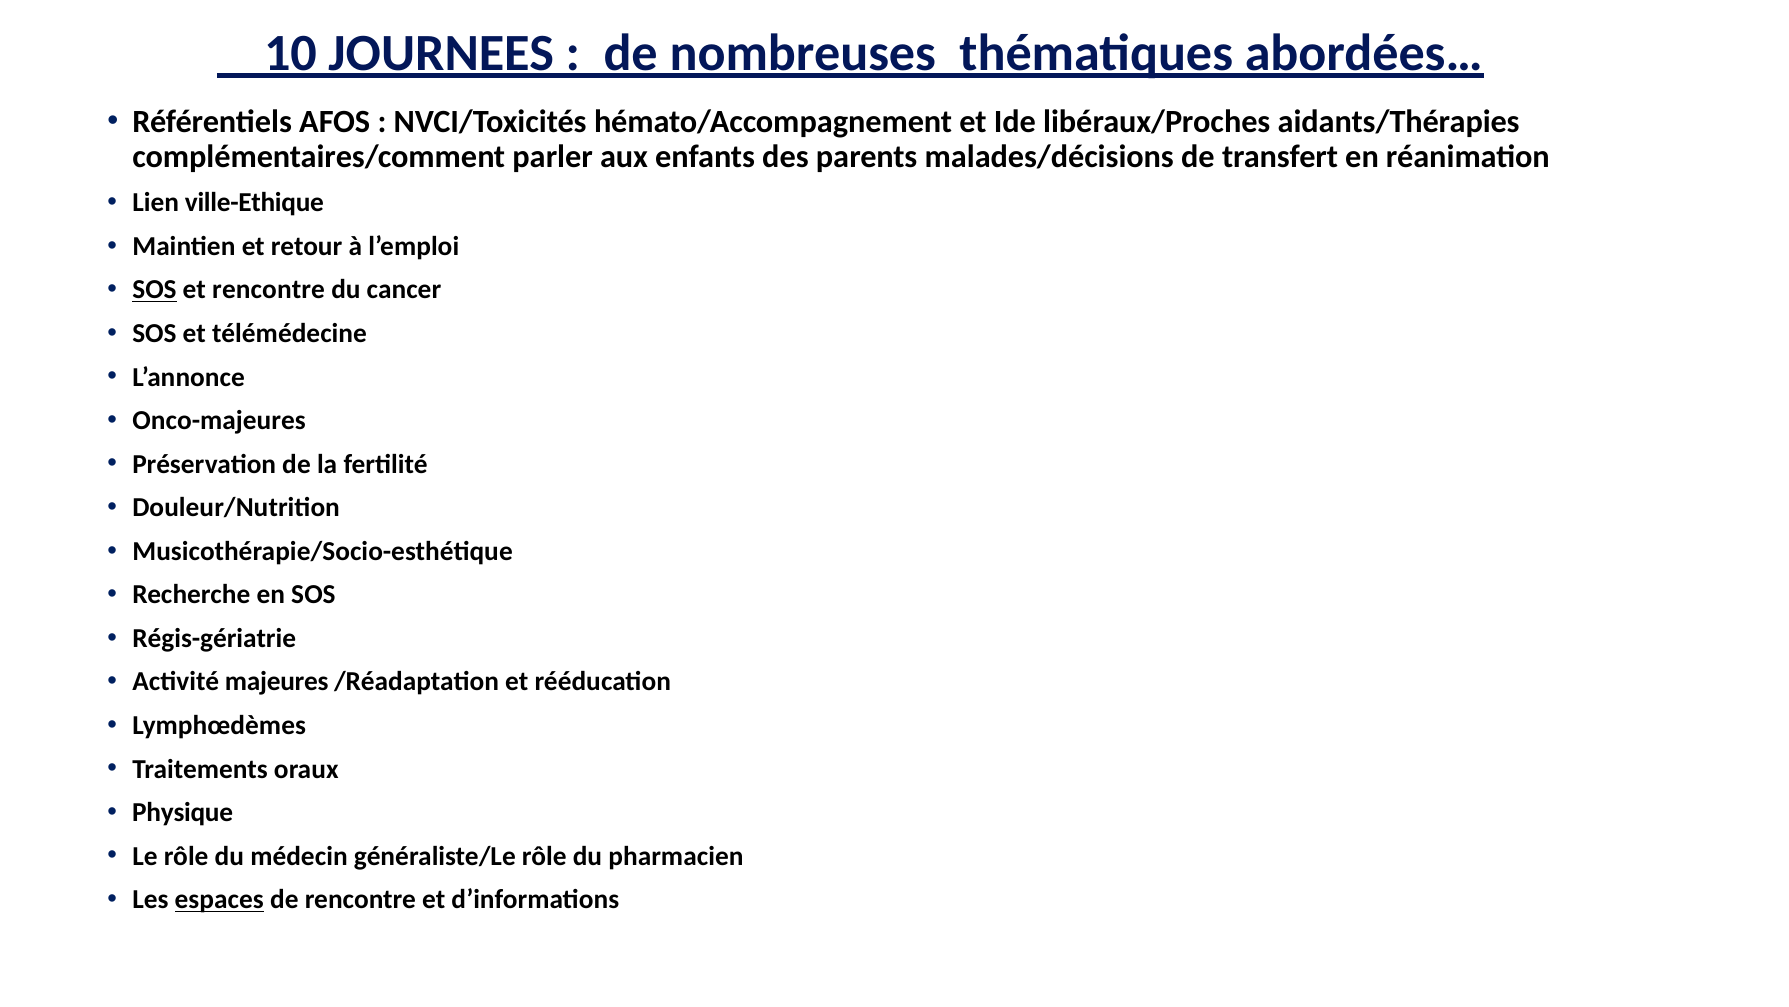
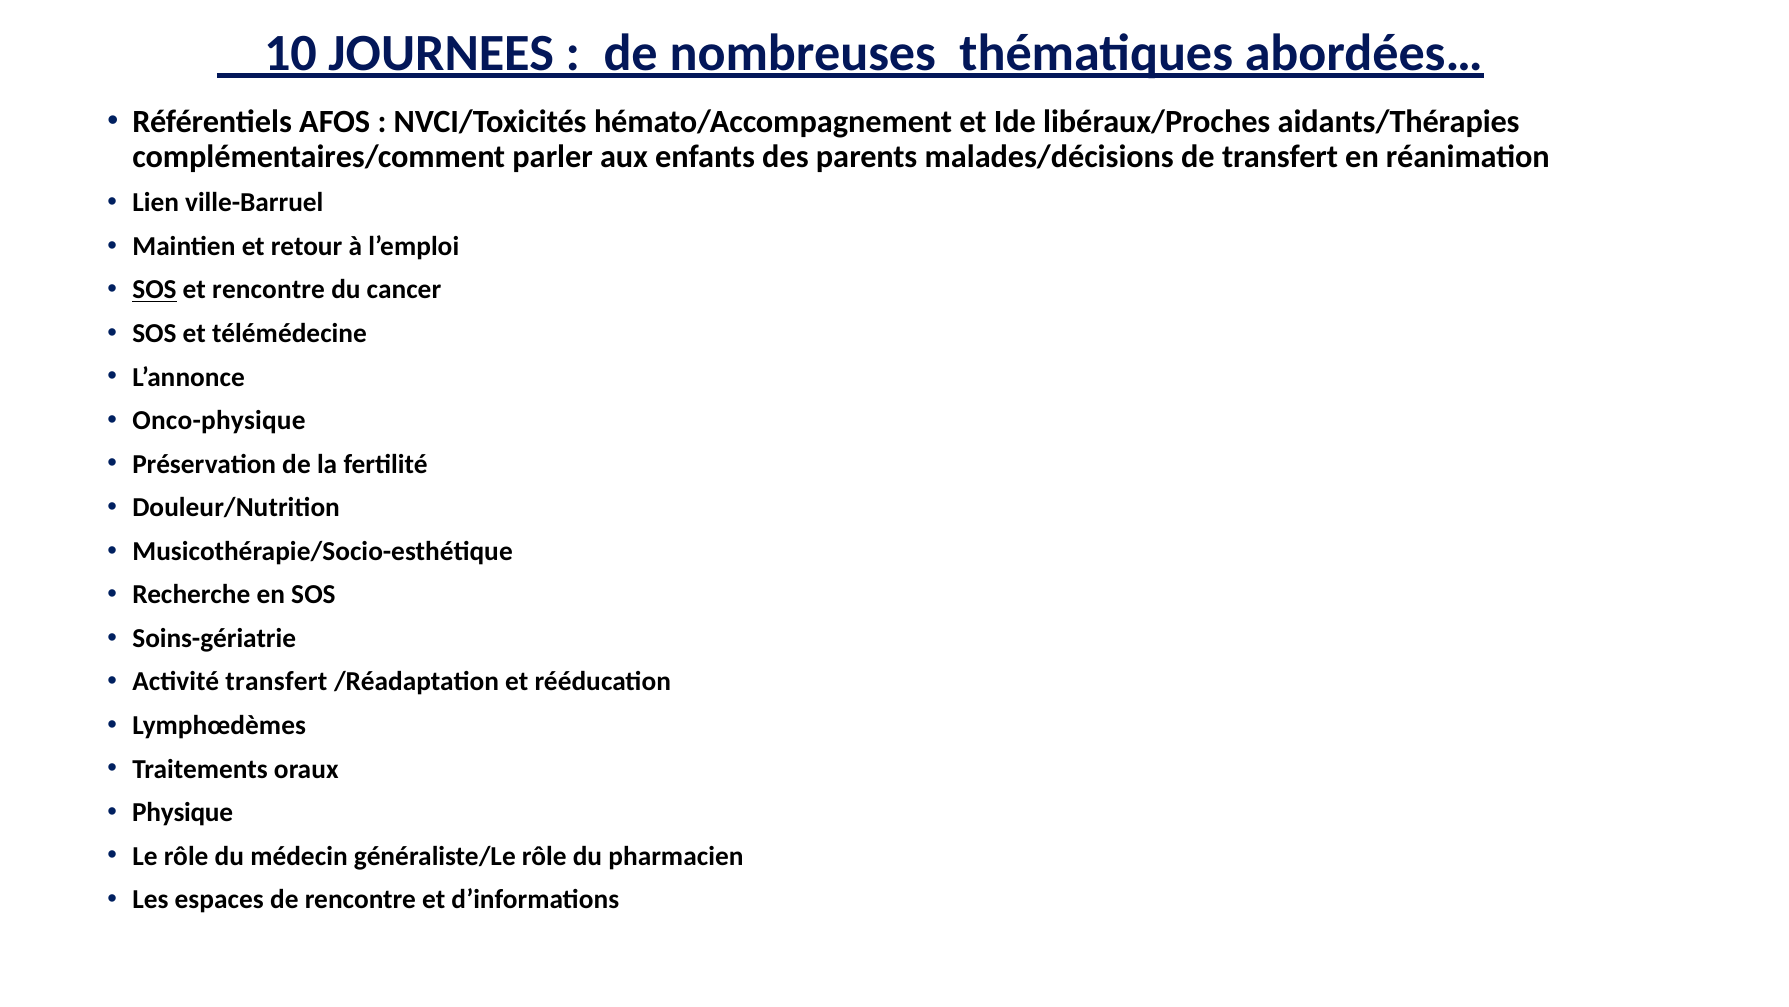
ville-Ethique: ville-Ethique -> ville-Barruel
Onco-majeures: Onco-majeures -> Onco-physique
Régis-gériatrie: Régis-gériatrie -> Soins-gériatrie
Activité majeures: majeures -> transfert
espaces underline: present -> none
